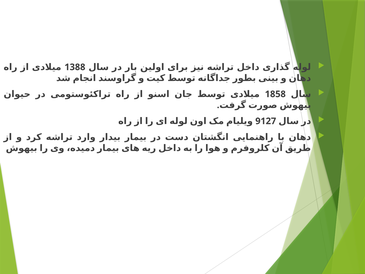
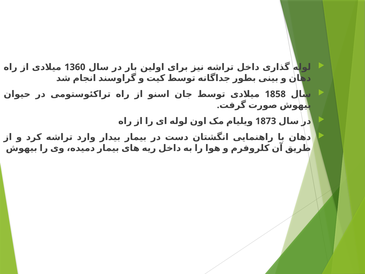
1388: 1388 -> 1360
9127: 9127 -> 1873
